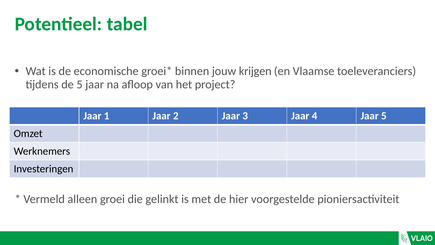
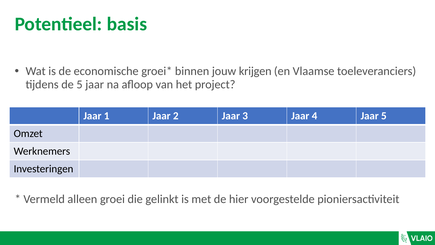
tabel: tabel -> basis
